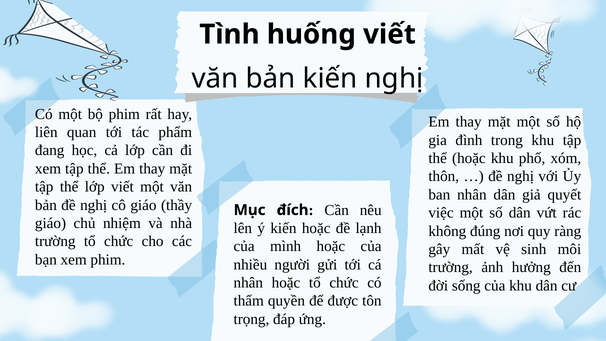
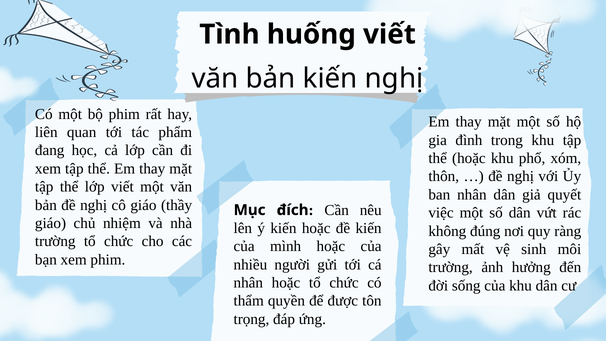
đề lạnh: lạnh -> kiến
